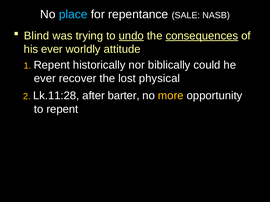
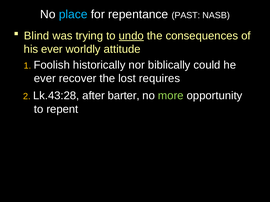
SALE: SALE -> PAST
consequences underline: present -> none
1 Repent: Repent -> Foolish
physical: physical -> requires
Lk.11:28: Lk.11:28 -> Lk.43:28
more colour: yellow -> light green
